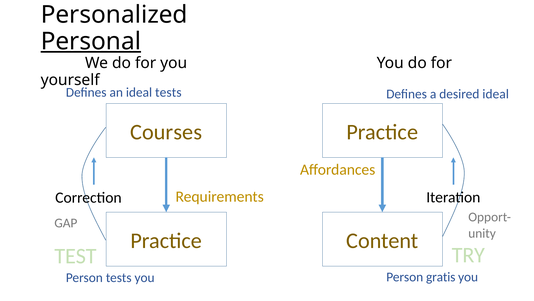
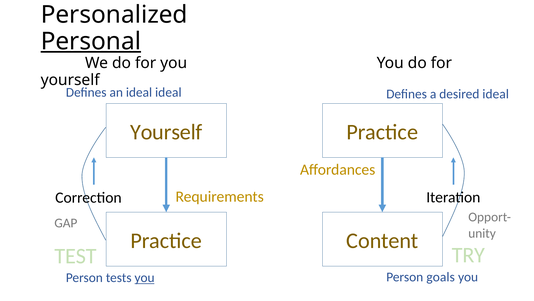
ideal tests: tests -> ideal
Courses at (166, 132): Courses -> Yourself
you at (145, 277) underline: none -> present
gratis: gratis -> goals
